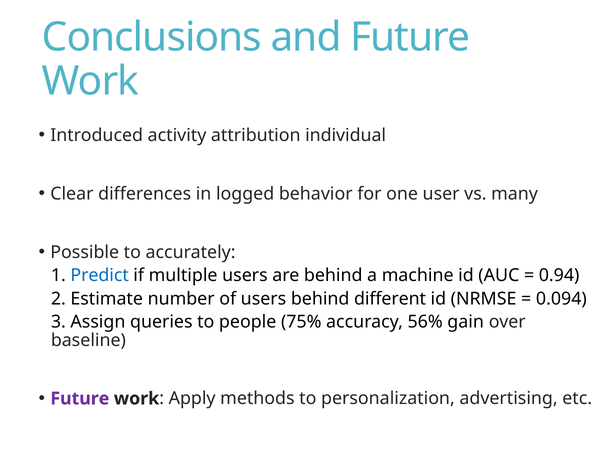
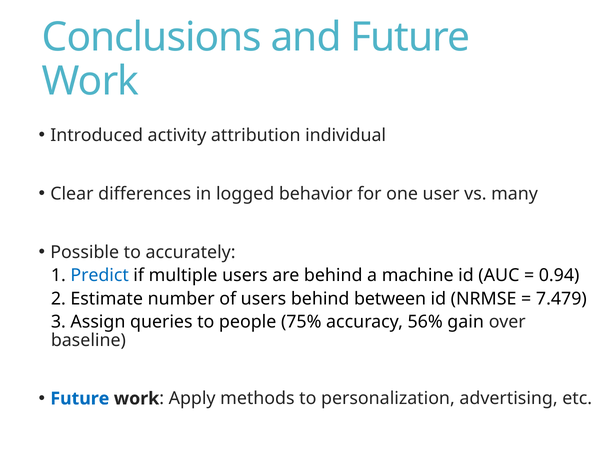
different: different -> between
0.094: 0.094 -> 7.479
Future at (80, 399) colour: purple -> blue
